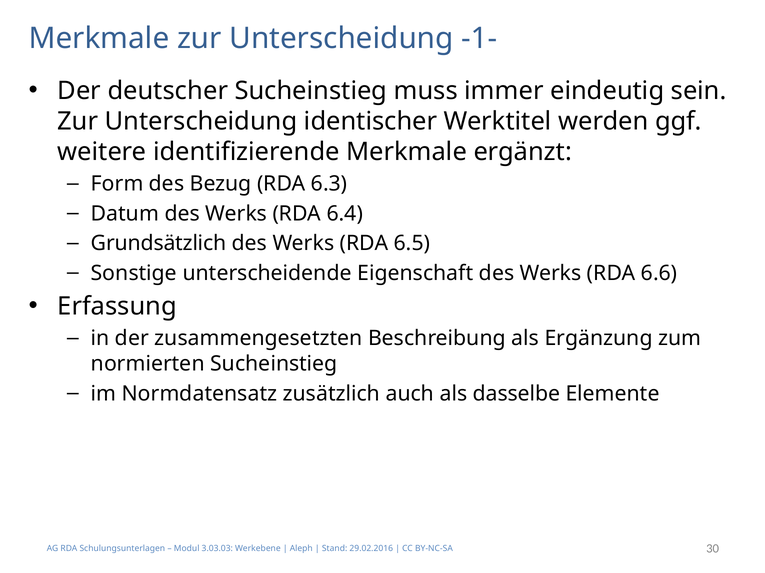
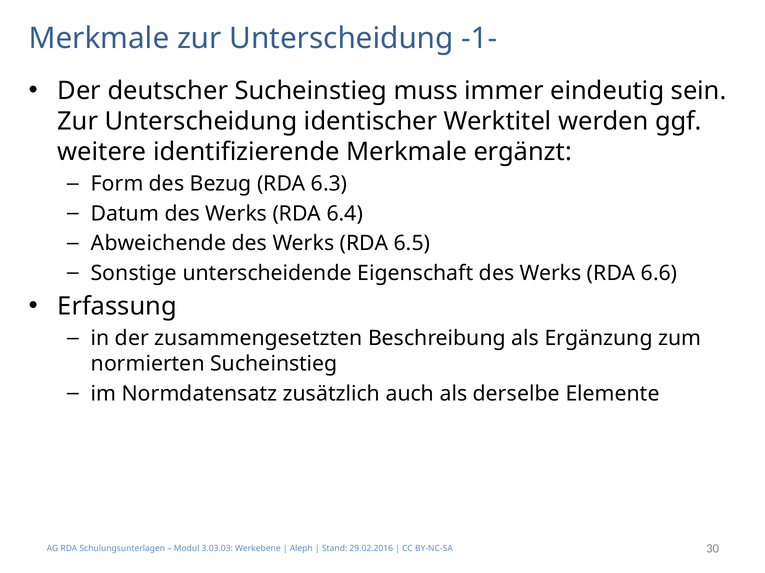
Grundsätzlich: Grundsätzlich -> Abweichende
dasselbe: dasselbe -> derselbe
